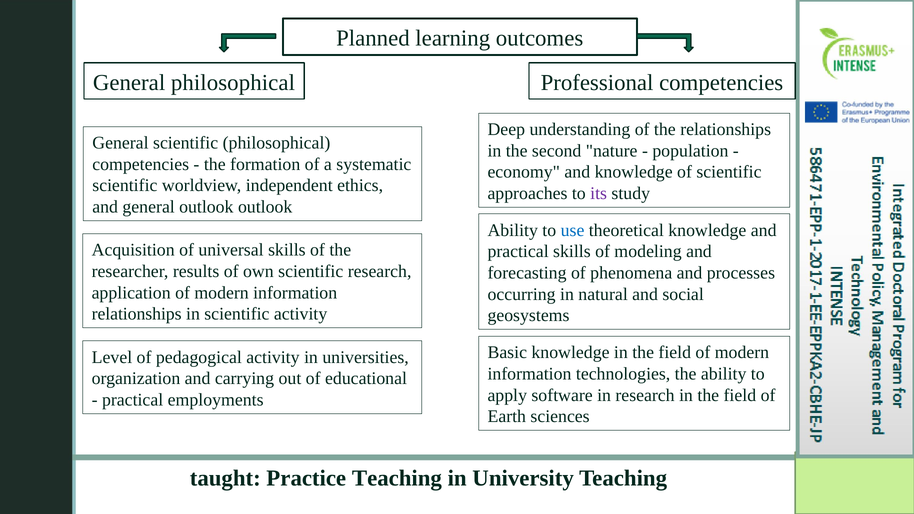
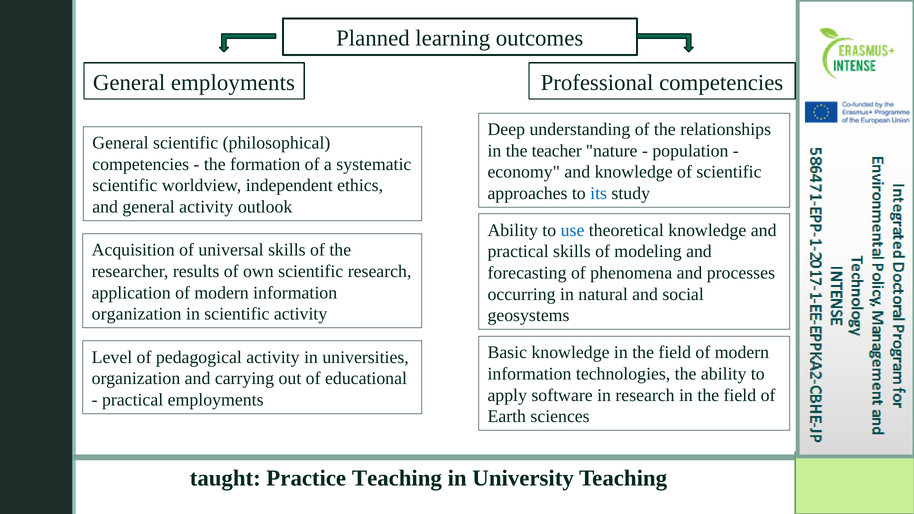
General philosophical: philosophical -> employments
second: second -> teacher
its colour: purple -> blue
general outlook: outlook -> activity
relationships at (137, 314): relationships -> organization
